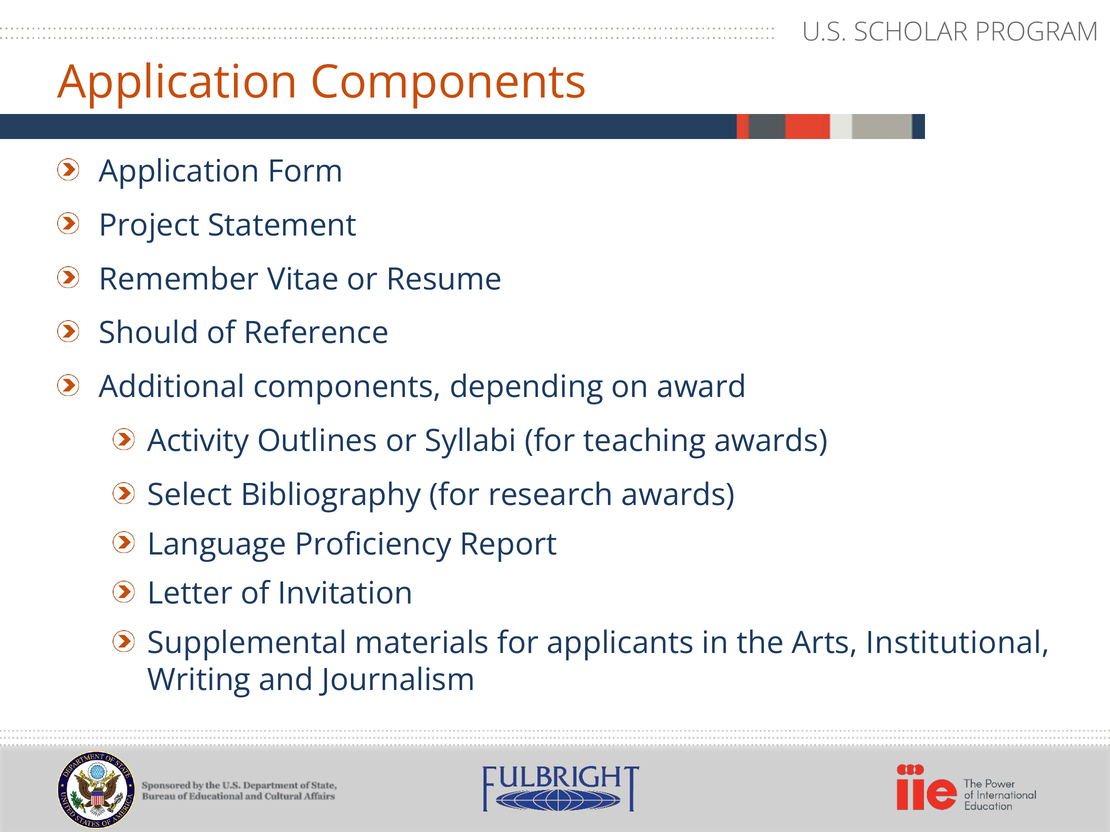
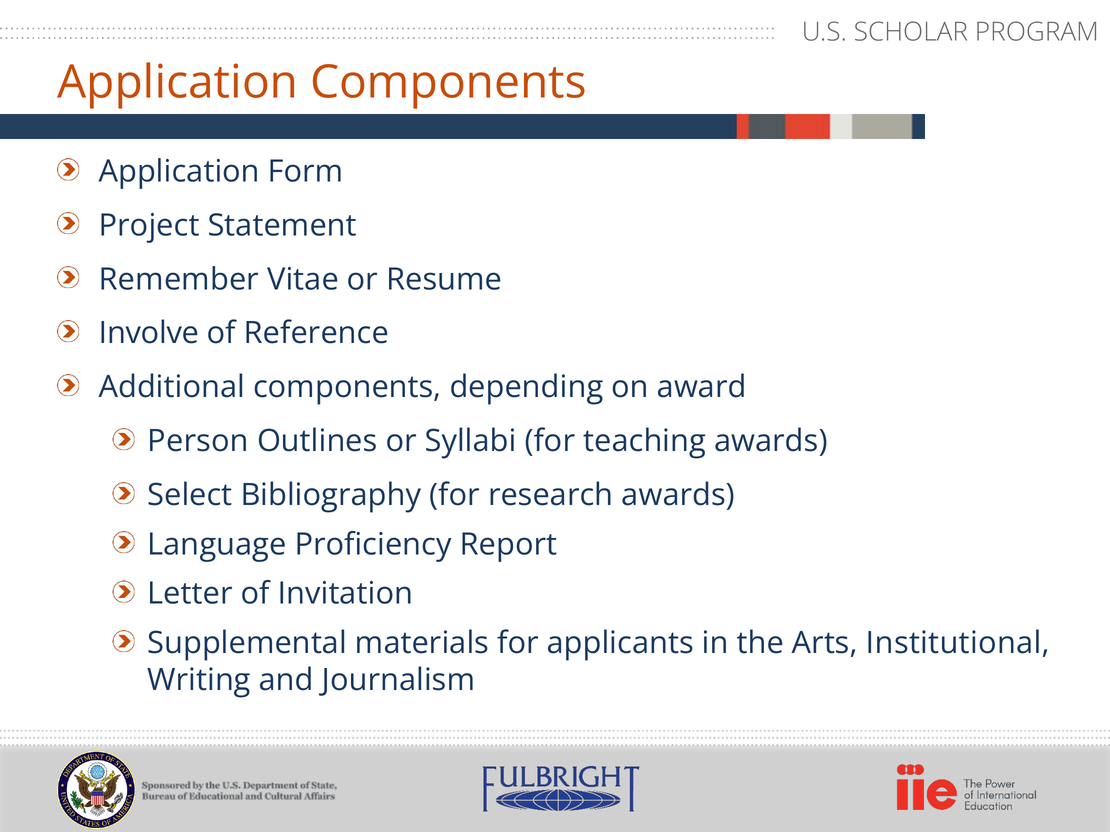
Should: Should -> Involve
Activity: Activity -> Person
